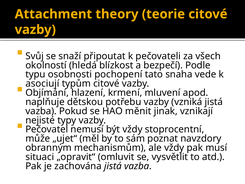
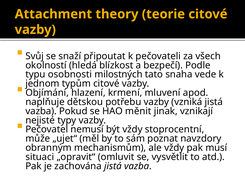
pochopení: pochopení -> milostných
asociují: asociují -> jednom
